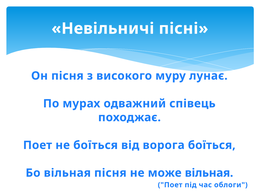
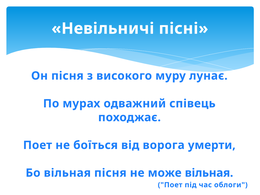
ворога боїться: боїться -> умерти
